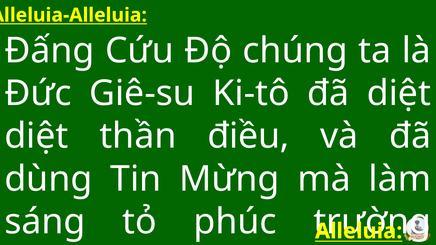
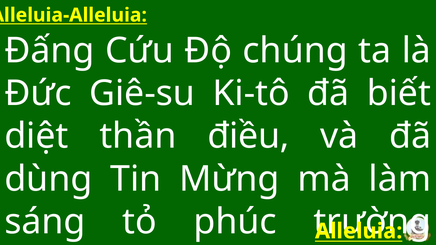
đã diệt: diệt -> biết
